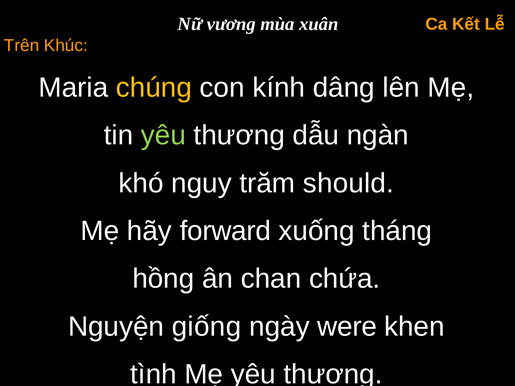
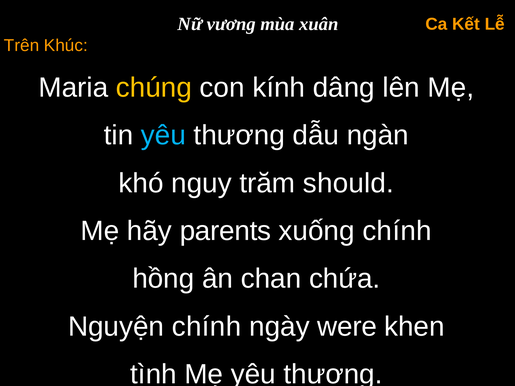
yêu at (163, 135) colour: light green -> light blue
forward: forward -> parents
xuống tháng: tháng -> chính
Nguyện giống: giống -> chính
